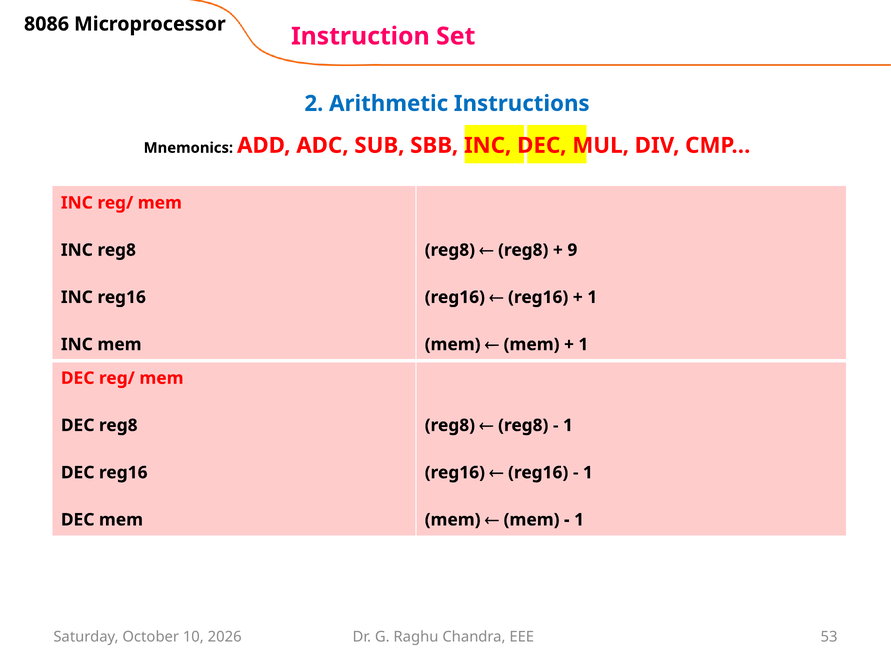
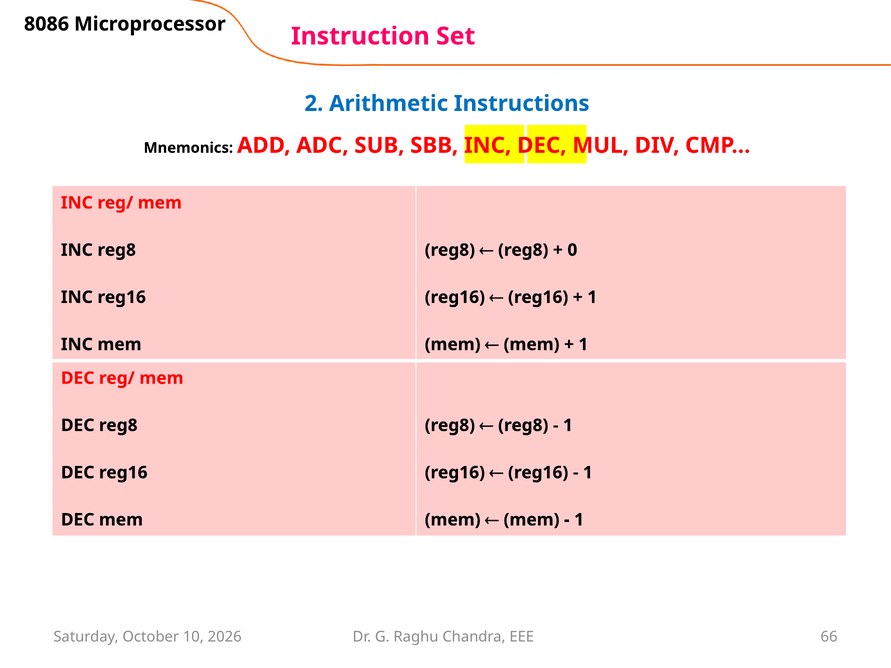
9: 9 -> 0
53: 53 -> 66
